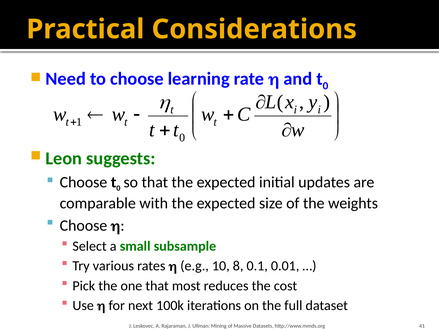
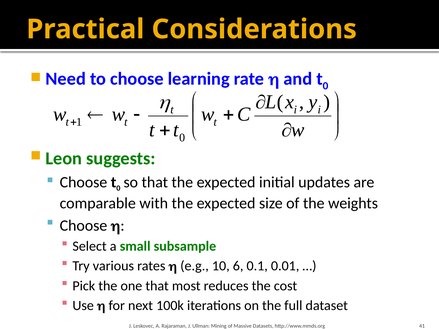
8: 8 -> 6
